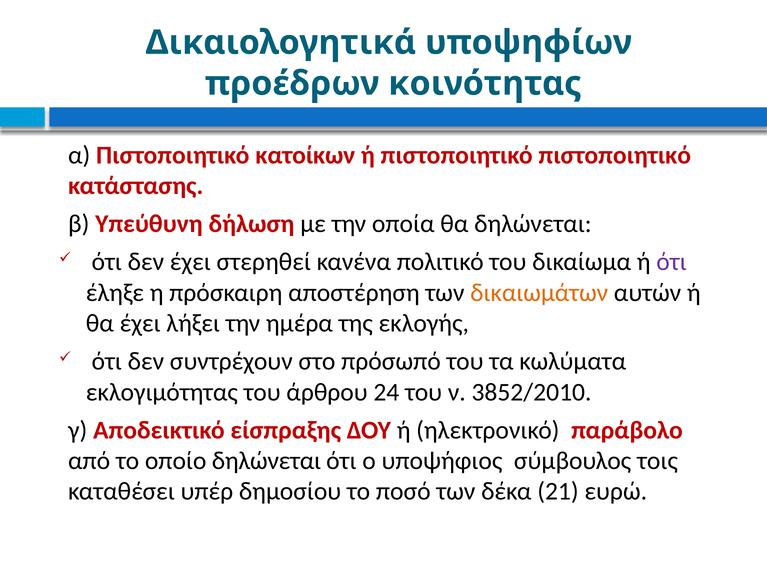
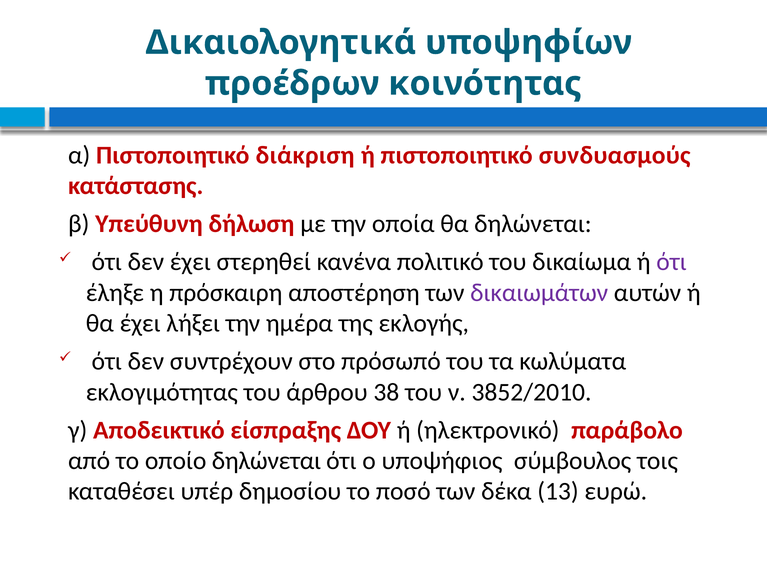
κατοίκων: κατοίκων -> διάκριση
πιστοποιητικό πιστοποιητικό: πιστοποιητικό -> συνδυασμούς
δικαιωμάτων colour: orange -> purple
24: 24 -> 38
21: 21 -> 13
